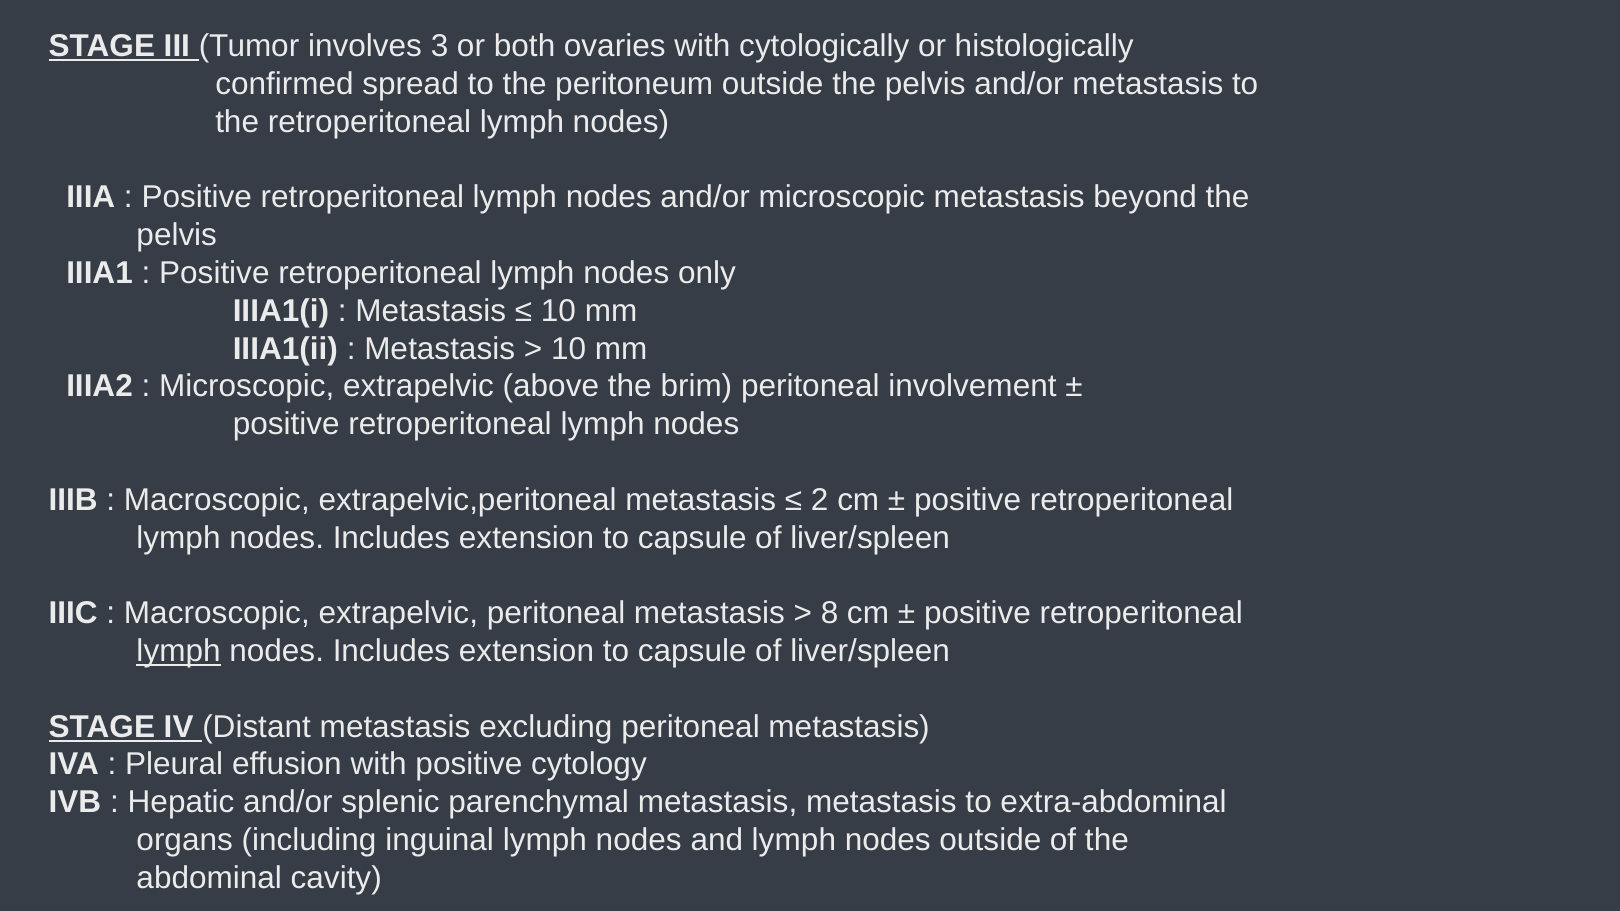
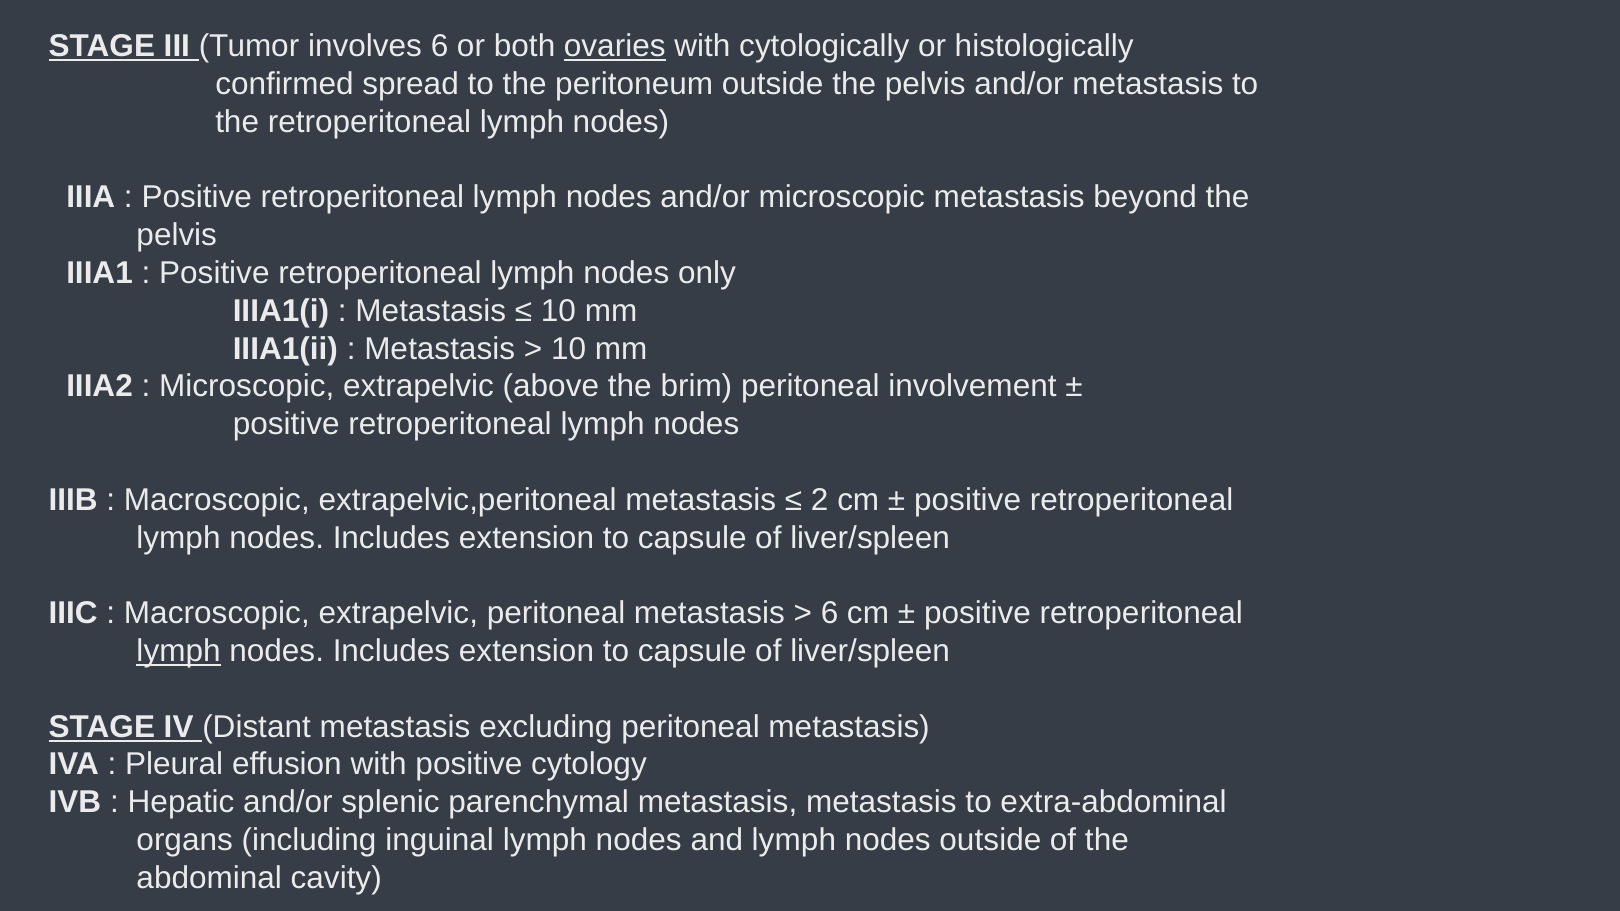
involves 3: 3 -> 6
ovaries underline: none -> present
8 at (830, 613): 8 -> 6
